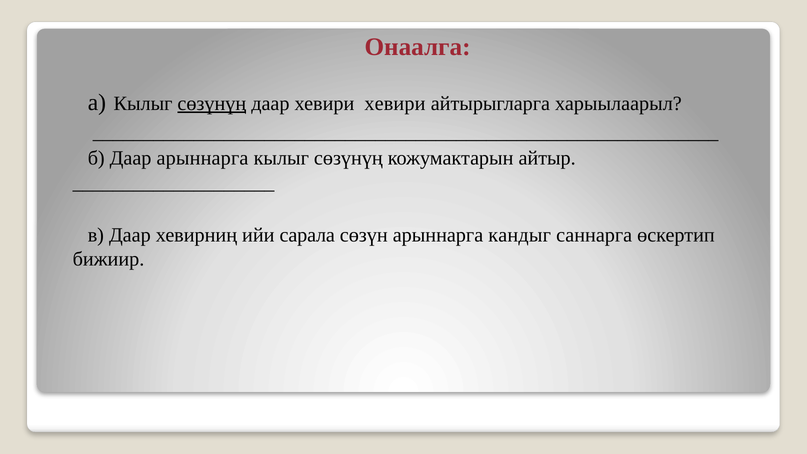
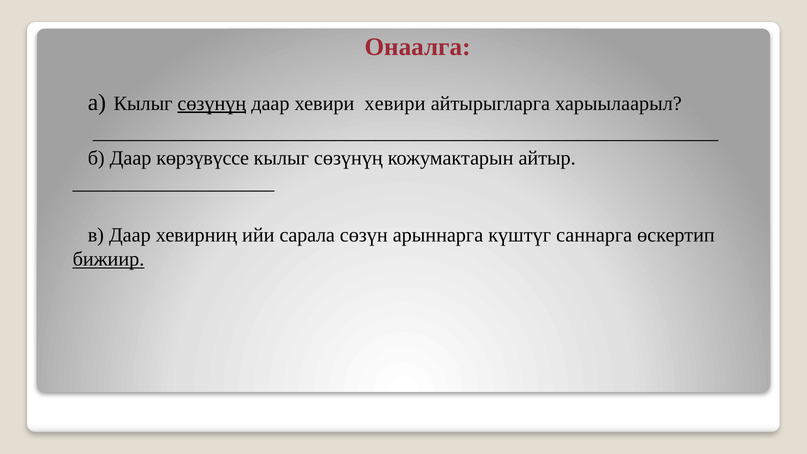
Даар арыннарга: арыннарга -> көрзүвүссе
кандыг: кандыг -> күштүг
бижиир underline: none -> present
